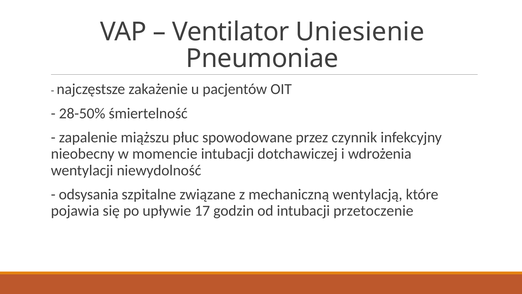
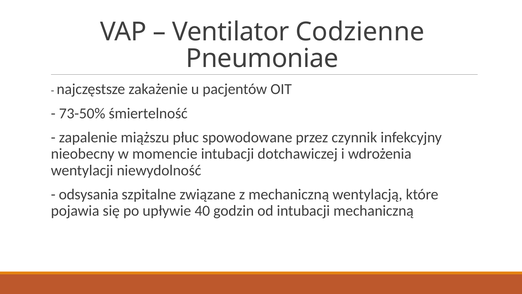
Uniesienie: Uniesienie -> Codzienne
28-50%: 28-50% -> 73-50%
17: 17 -> 40
intubacji przetoczenie: przetoczenie -> mechaniczną
